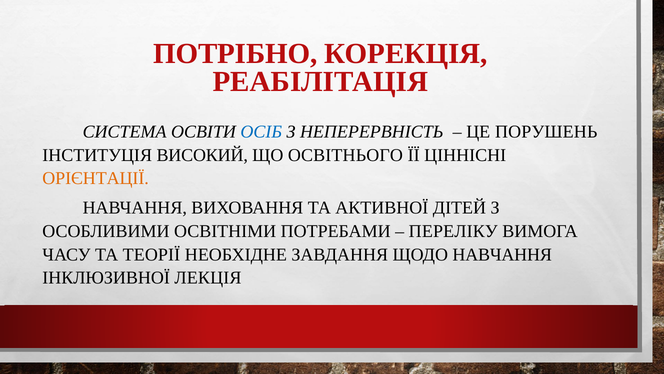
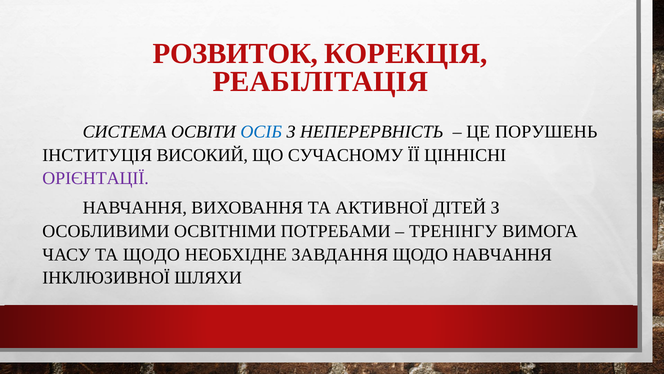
ПОТРІБНО: ПОТРІБНО -> РОЗВИТОК
ОСВІТНЬОГО: ОСВІТНЬОГО -> СУЧАСНОМУ
ОРІЄНТАЦІЇ colour: orange -> purple
ПЕРЕЛІКУ: ПЕРЕЛІКУ -> ТРЕНІНГУ
ТА ТЕОРІЇ: ТЕОРІЇ -> ЩОДО
ЛЕКЦІЯ: ЛЕКЦІЯ -> ШЛЯХИ
